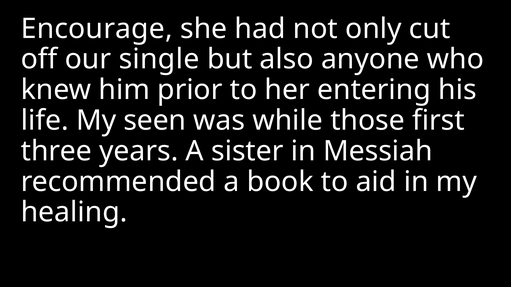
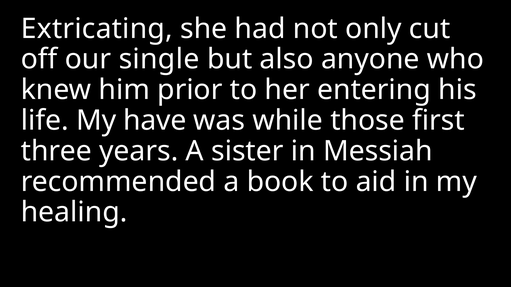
Encourage: Encourage -> Extricating
seen: seen -> have
